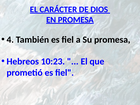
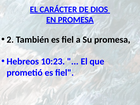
4: 4 -> 2
